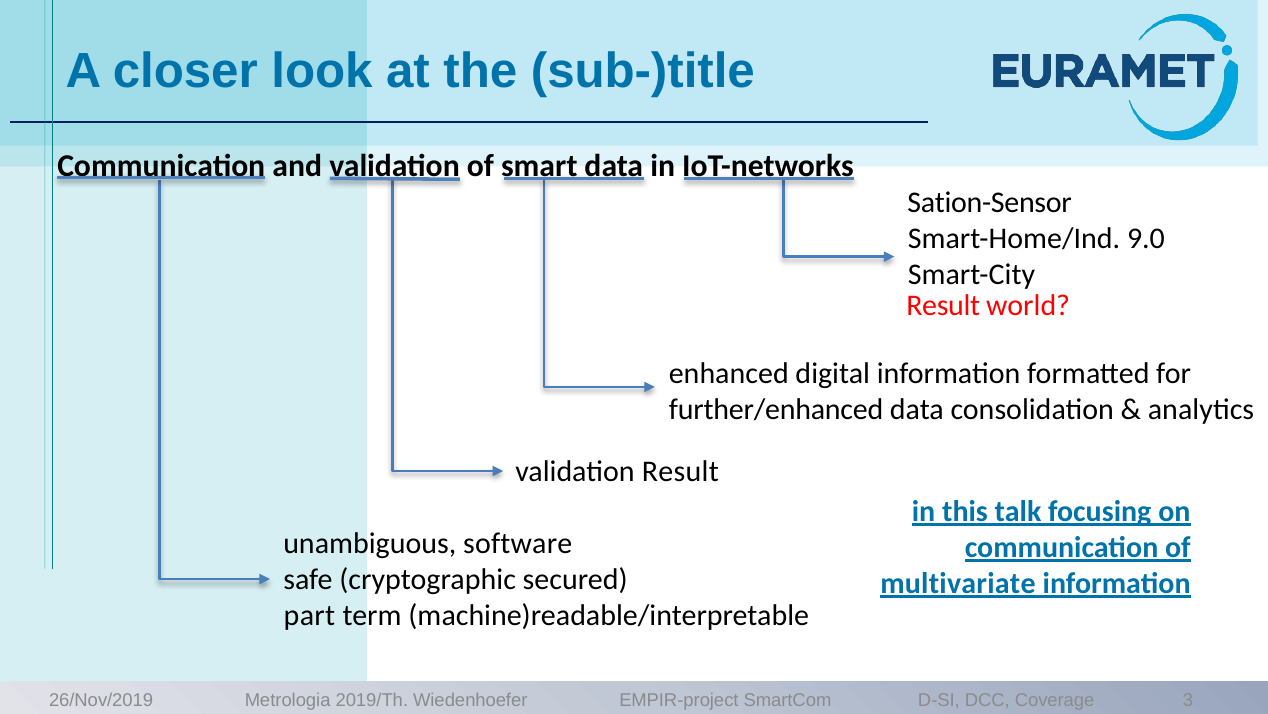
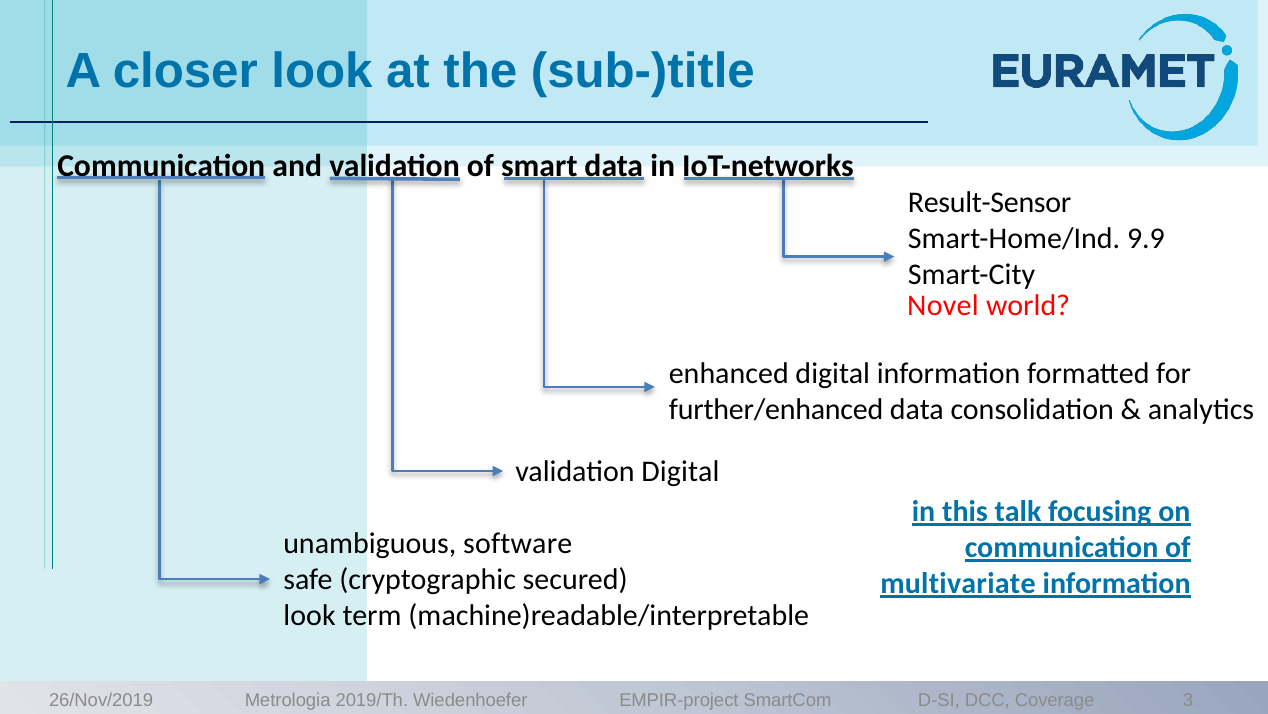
Sation-Sensor: Sation-Sensor -> Result-Sensor
9.0: 9.0 -> 9.9
Result at (943, 306): Result -> Novel
validation Result: Result -> Digital
part at (309, 615): part -> look
